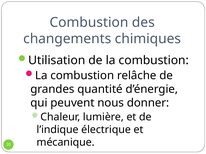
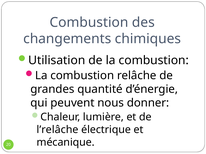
l’indique: l’indique -> l’relâche
